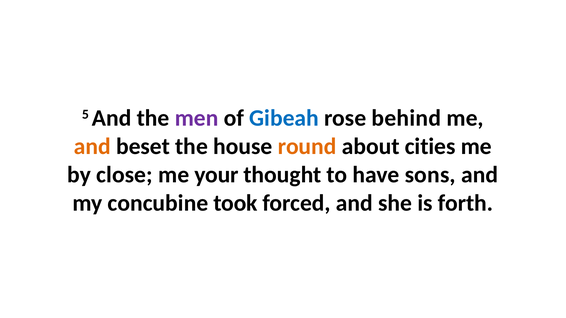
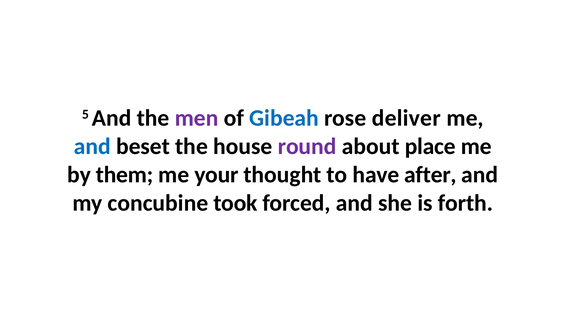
behind: behind -> deliver
and at (92, 147) colour: orange -> blue
round colour: orange -> purple
cities: cities -> place
close: close -> them
sons: sons -> after
